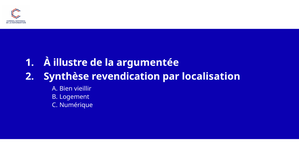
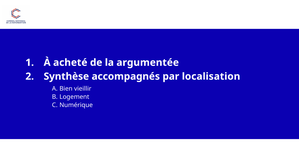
illustre: illustre -> acheté
revendication: revendication -> accompagnés
